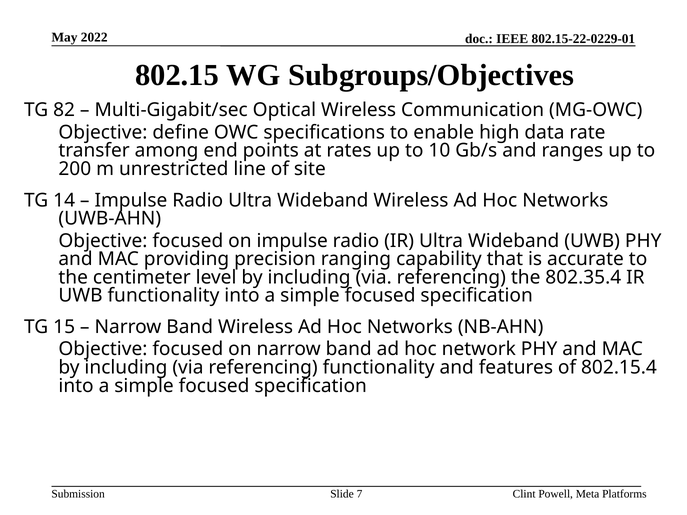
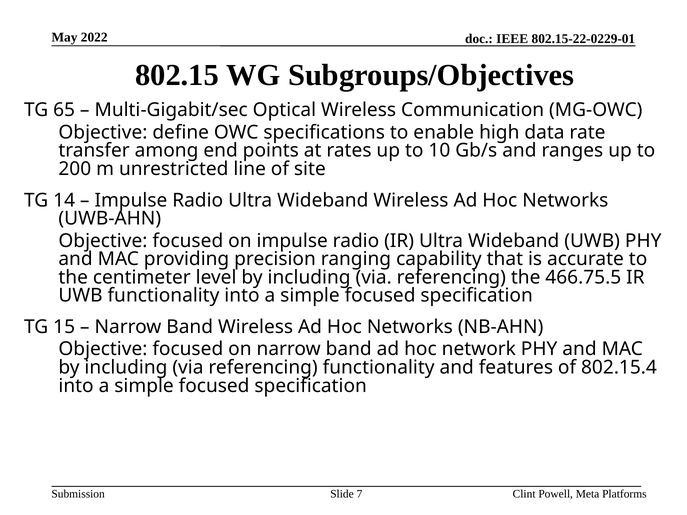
82: 82 -> 65
802.35.4: 802.35.4 -> 466.75.5
